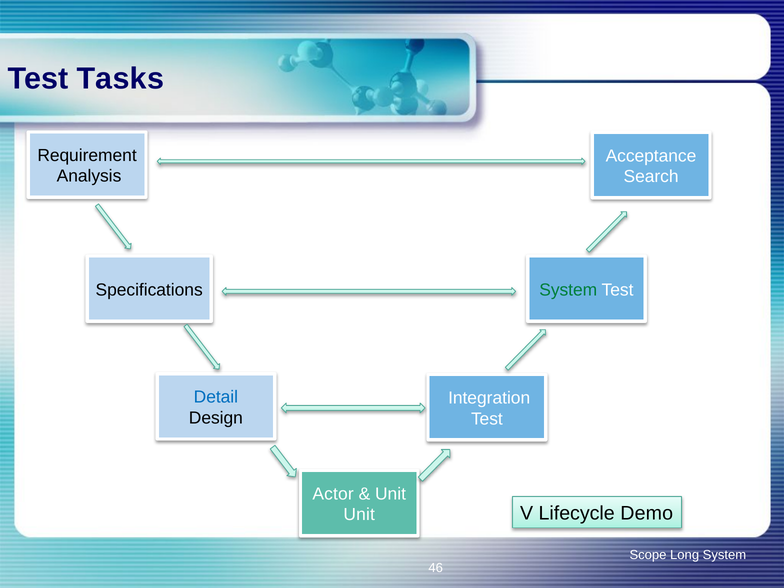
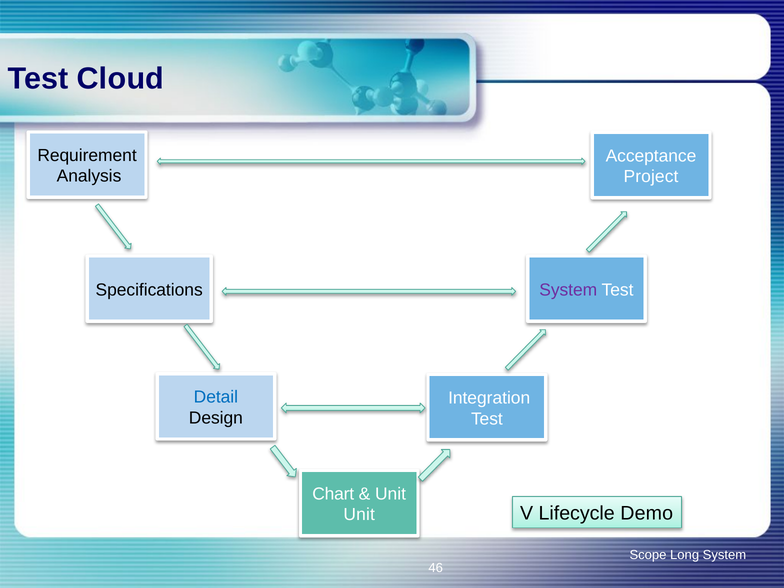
Tasks: Tasks -> Cloud
Search: Search -> Project
System at (568, 290) colour: green -> purple
Actor: Actor -> Chart
